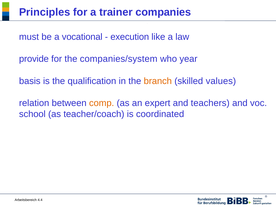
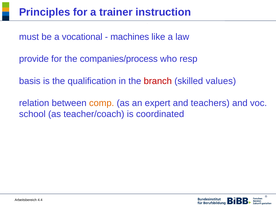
companies: companies -> instruction
execution: execution -> machines
companies/system: companies/system -> companies/process
year: year -> resp
branch colour: orange -> red
